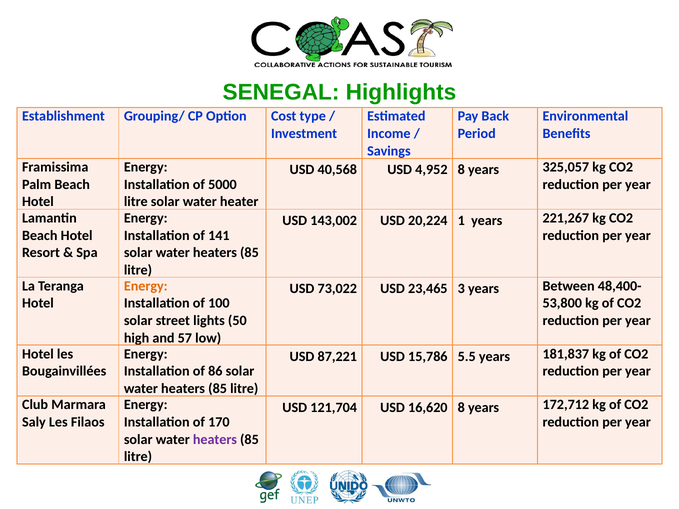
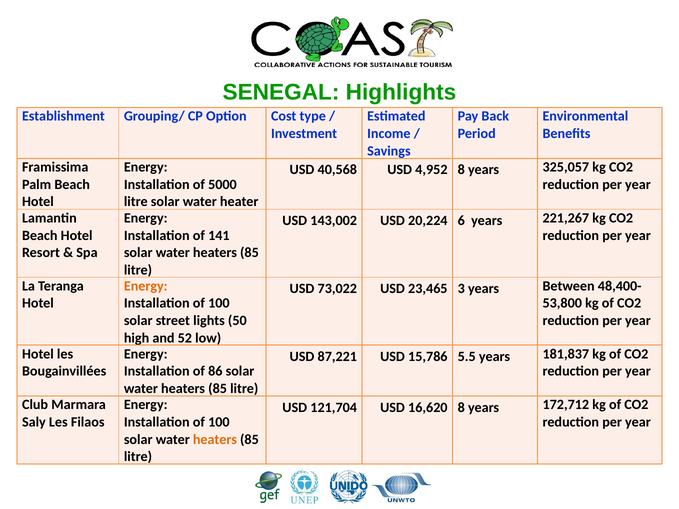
1: 1 -> 6
57: 57 -> 52
170 at (219, 422): 170 -> 100
heaters at (215, 440) colour: purple -> orange
